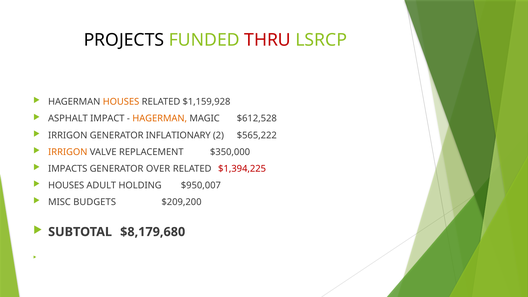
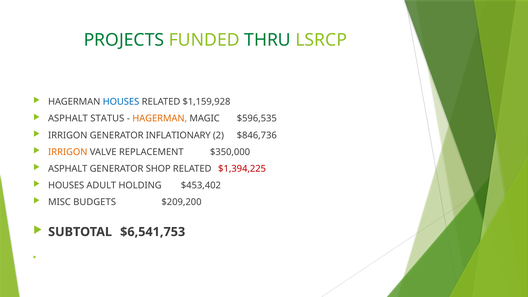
PROJECTS colour: black -> green
THRU colour: red -> green
HOUSES at (121, 102) colour: orange -> blue
IMPACT: IMPACT -> STATUS
$612,528: $612,528 -> $596,535
$565,222: $565,222 -> $846,736
IMPACTS at (68, 169): IMPACTS -> ASPHALT
OVER: OVER -> SHOP
$950,007: $950,007 -> $453,402
$8,179,680: $8,179,680 -> $6,541,753
